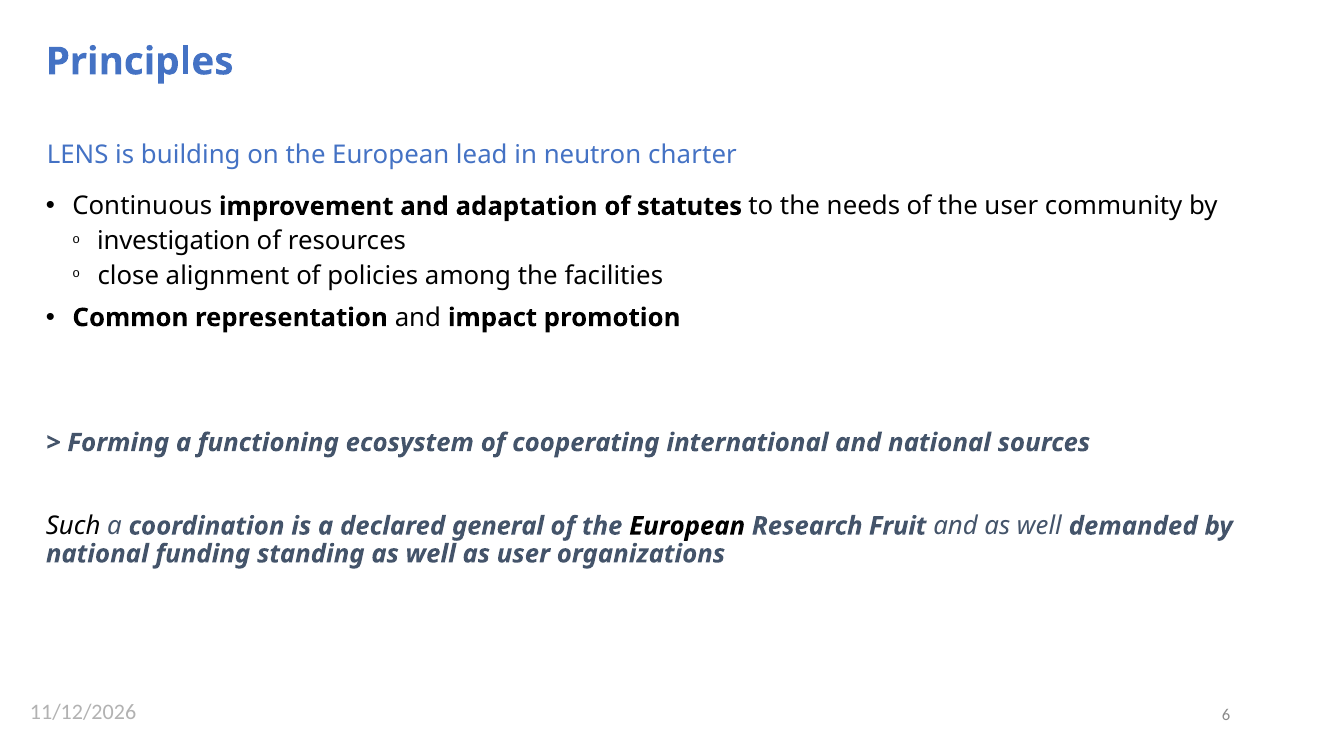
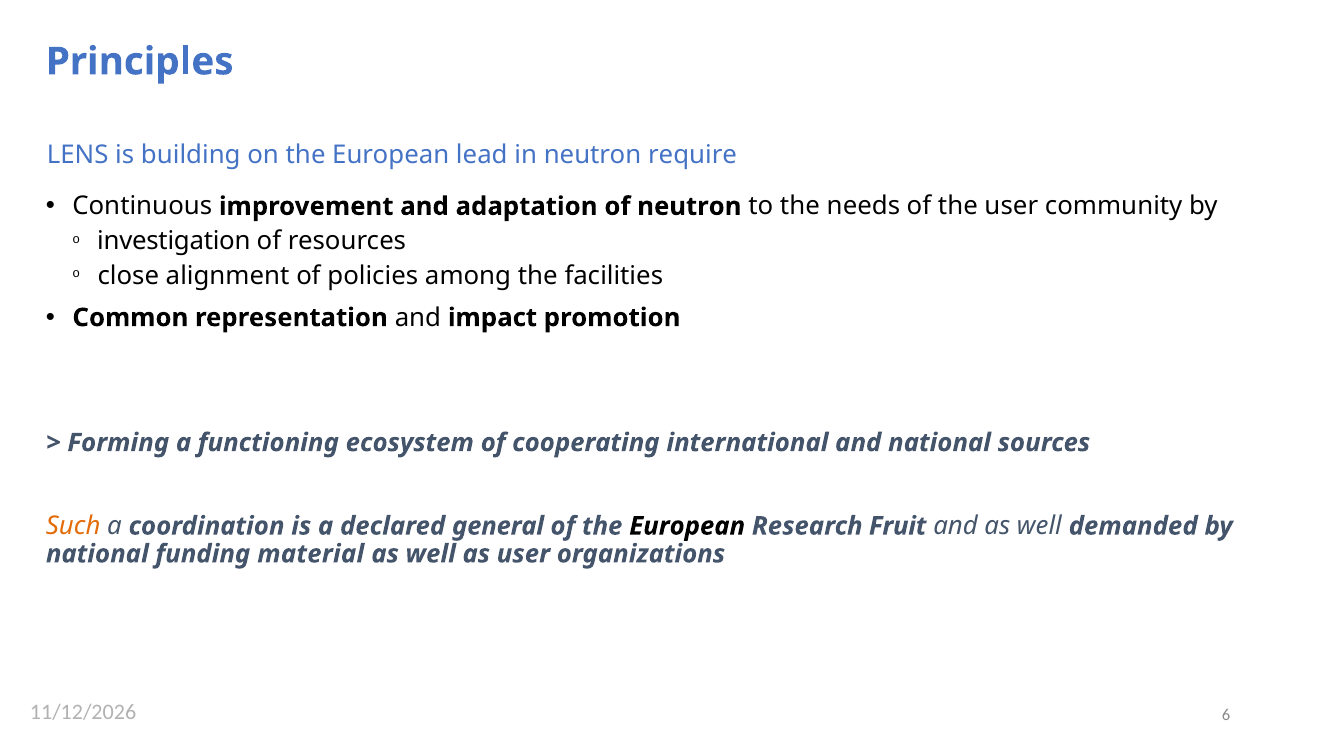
charter: charter -> require
of statutes: statutes -> neutron
Such colour: black -> orange
standing: standing -> material
